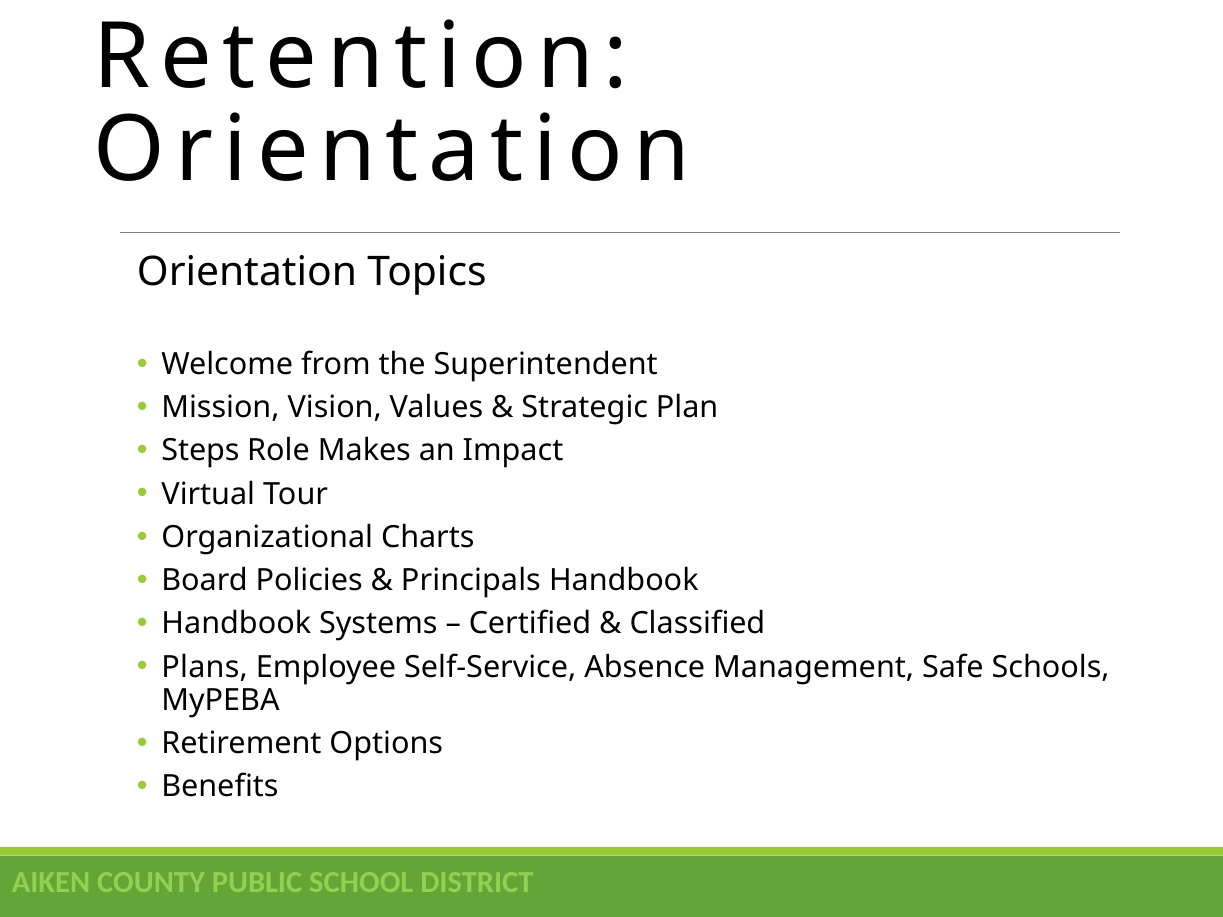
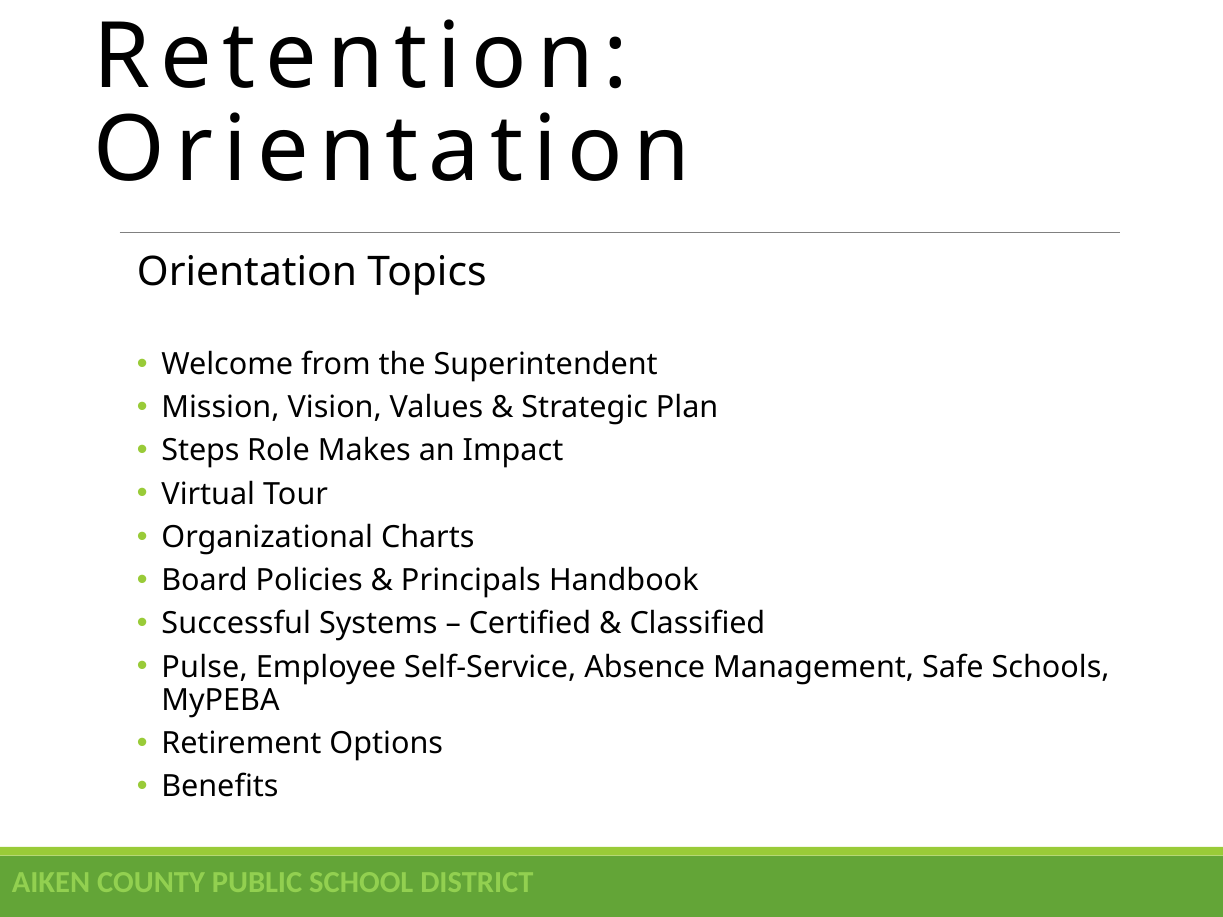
Handbook at (236, 624): Handbook -> Successful
Plans: Plans -> Pulse
